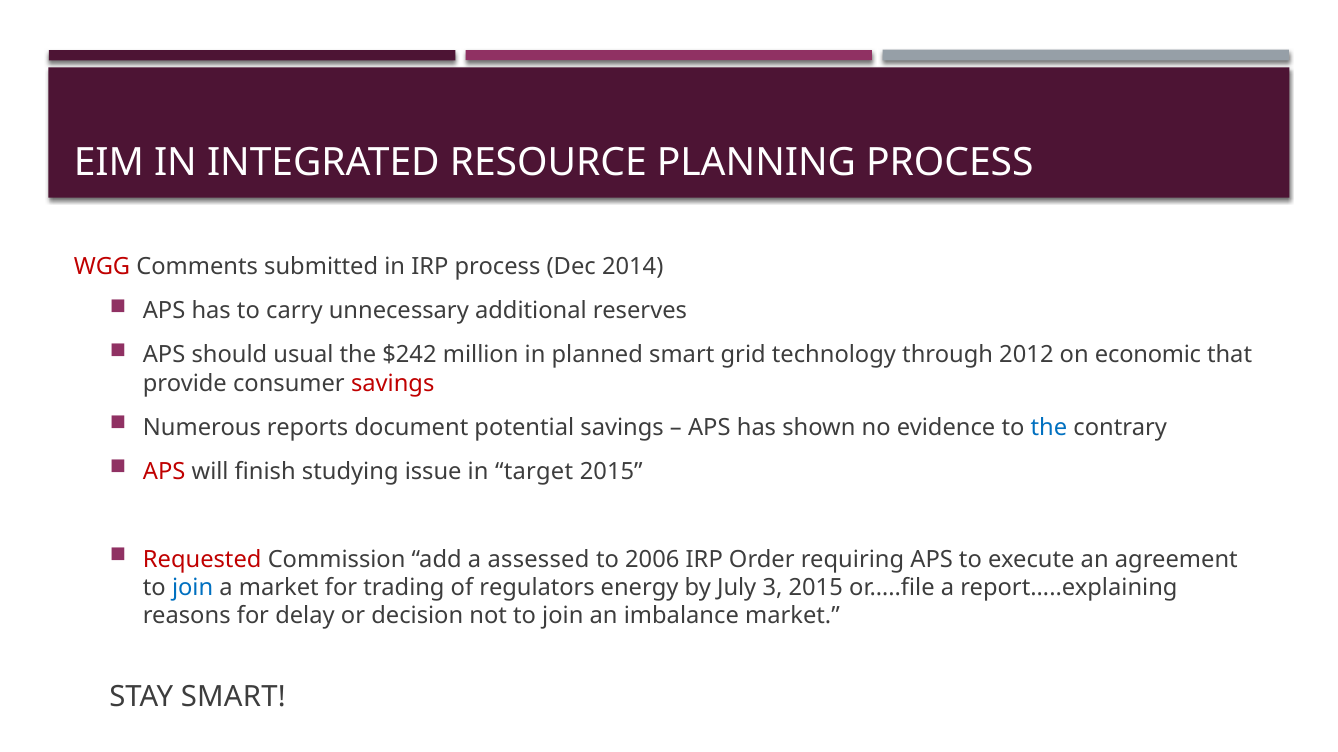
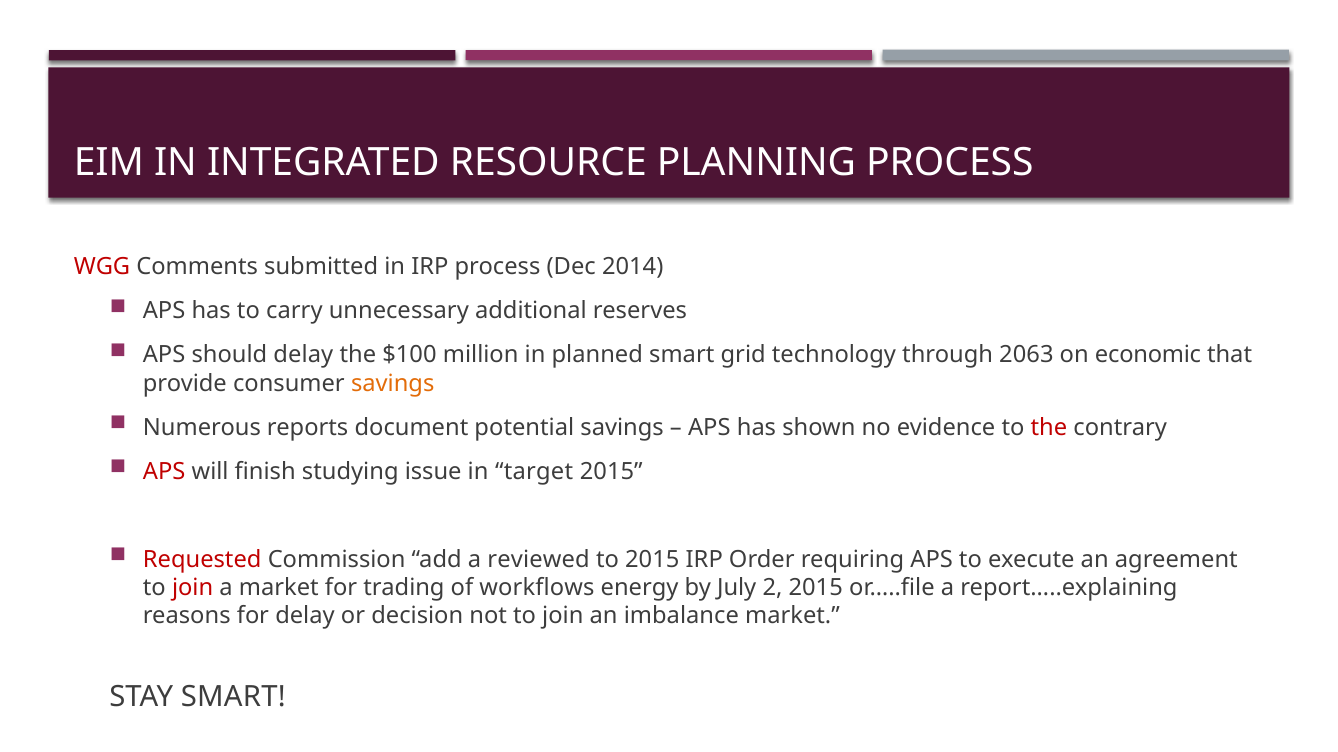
should usual: usual -> delay
$242: $242 -> $100
2012: 2012 -> 2063
savings at (393, 384) colour: red -> orange
the at (1049, 428) colour: blue -> red
assessed: assessed -> reviewed
to 2006: 2006 -> 2015
join at (193, 588) colour: blue -> red
regulators: regulators -> workflows
3: 3 -> 2
